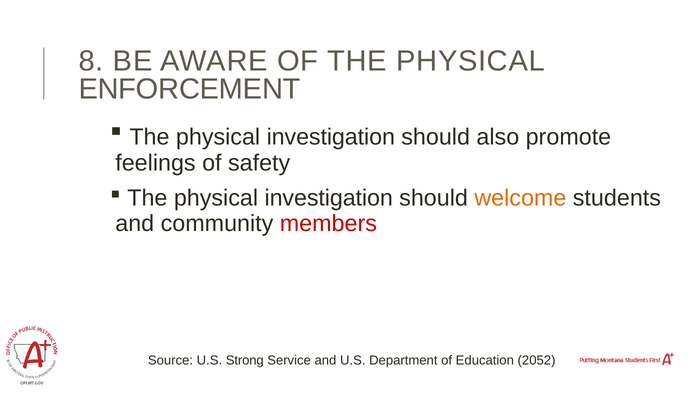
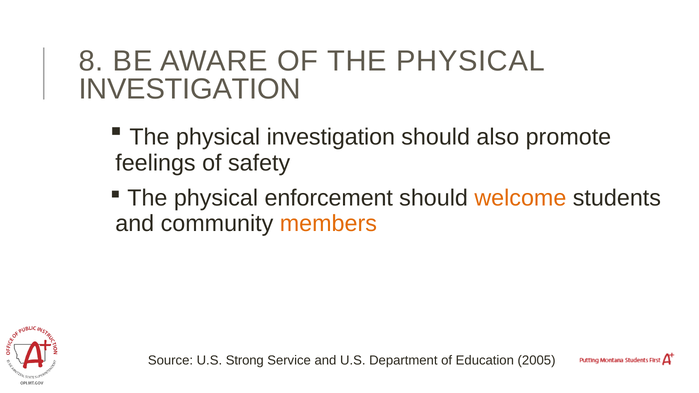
ENFORCEMENT at (190, 89): ENFORCEMENT -> INVESTIGATION
investigation at (329, 198): investigation -> enforcement
members colour: red -> orange
2052: 2052 -> 2005
